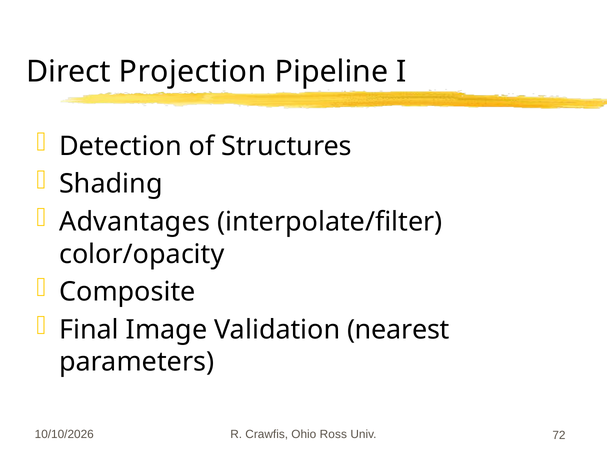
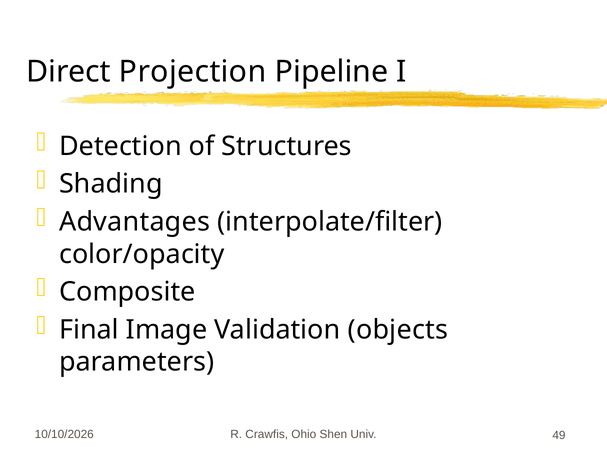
nearest: nearest -> objects
Ross: Ross -> Shen
72: 72 -> 49
